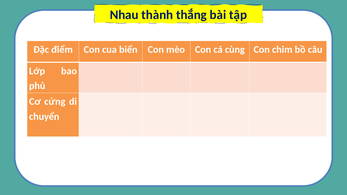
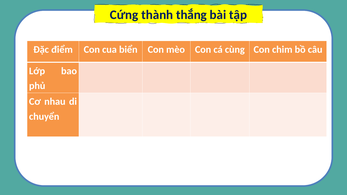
Nhau: Nhau -> Cứng
cứng: cứng -> nhau
